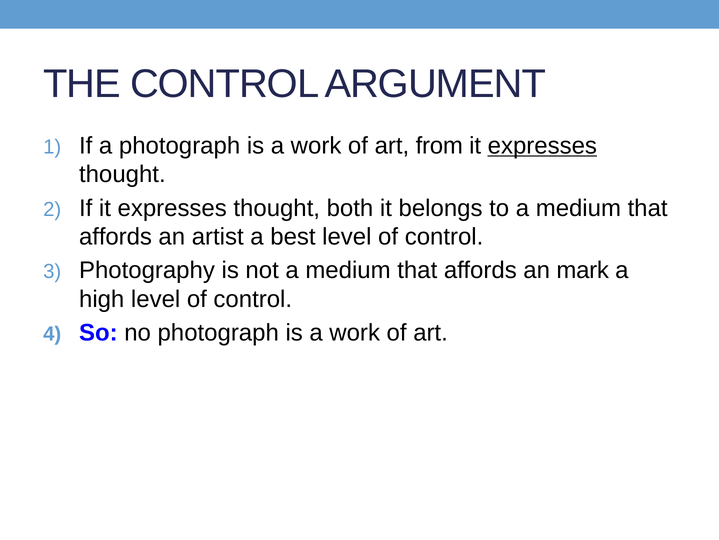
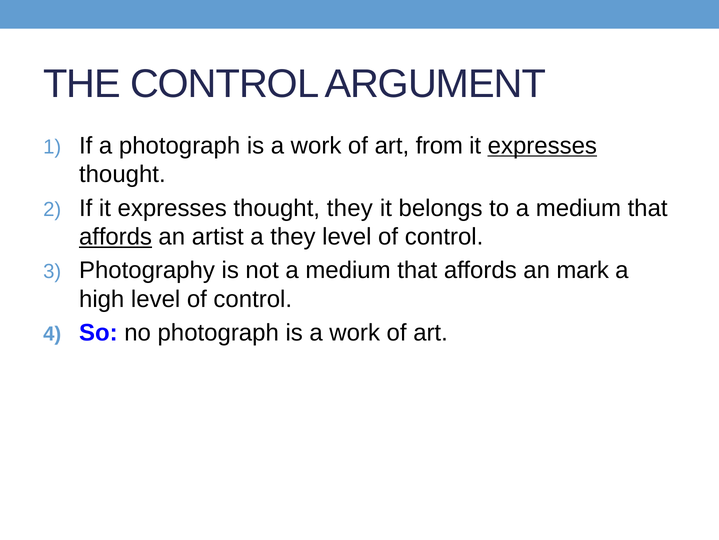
thought both: both -> they
affords at (115, 237) underline: none -> present
a best: best -> they
